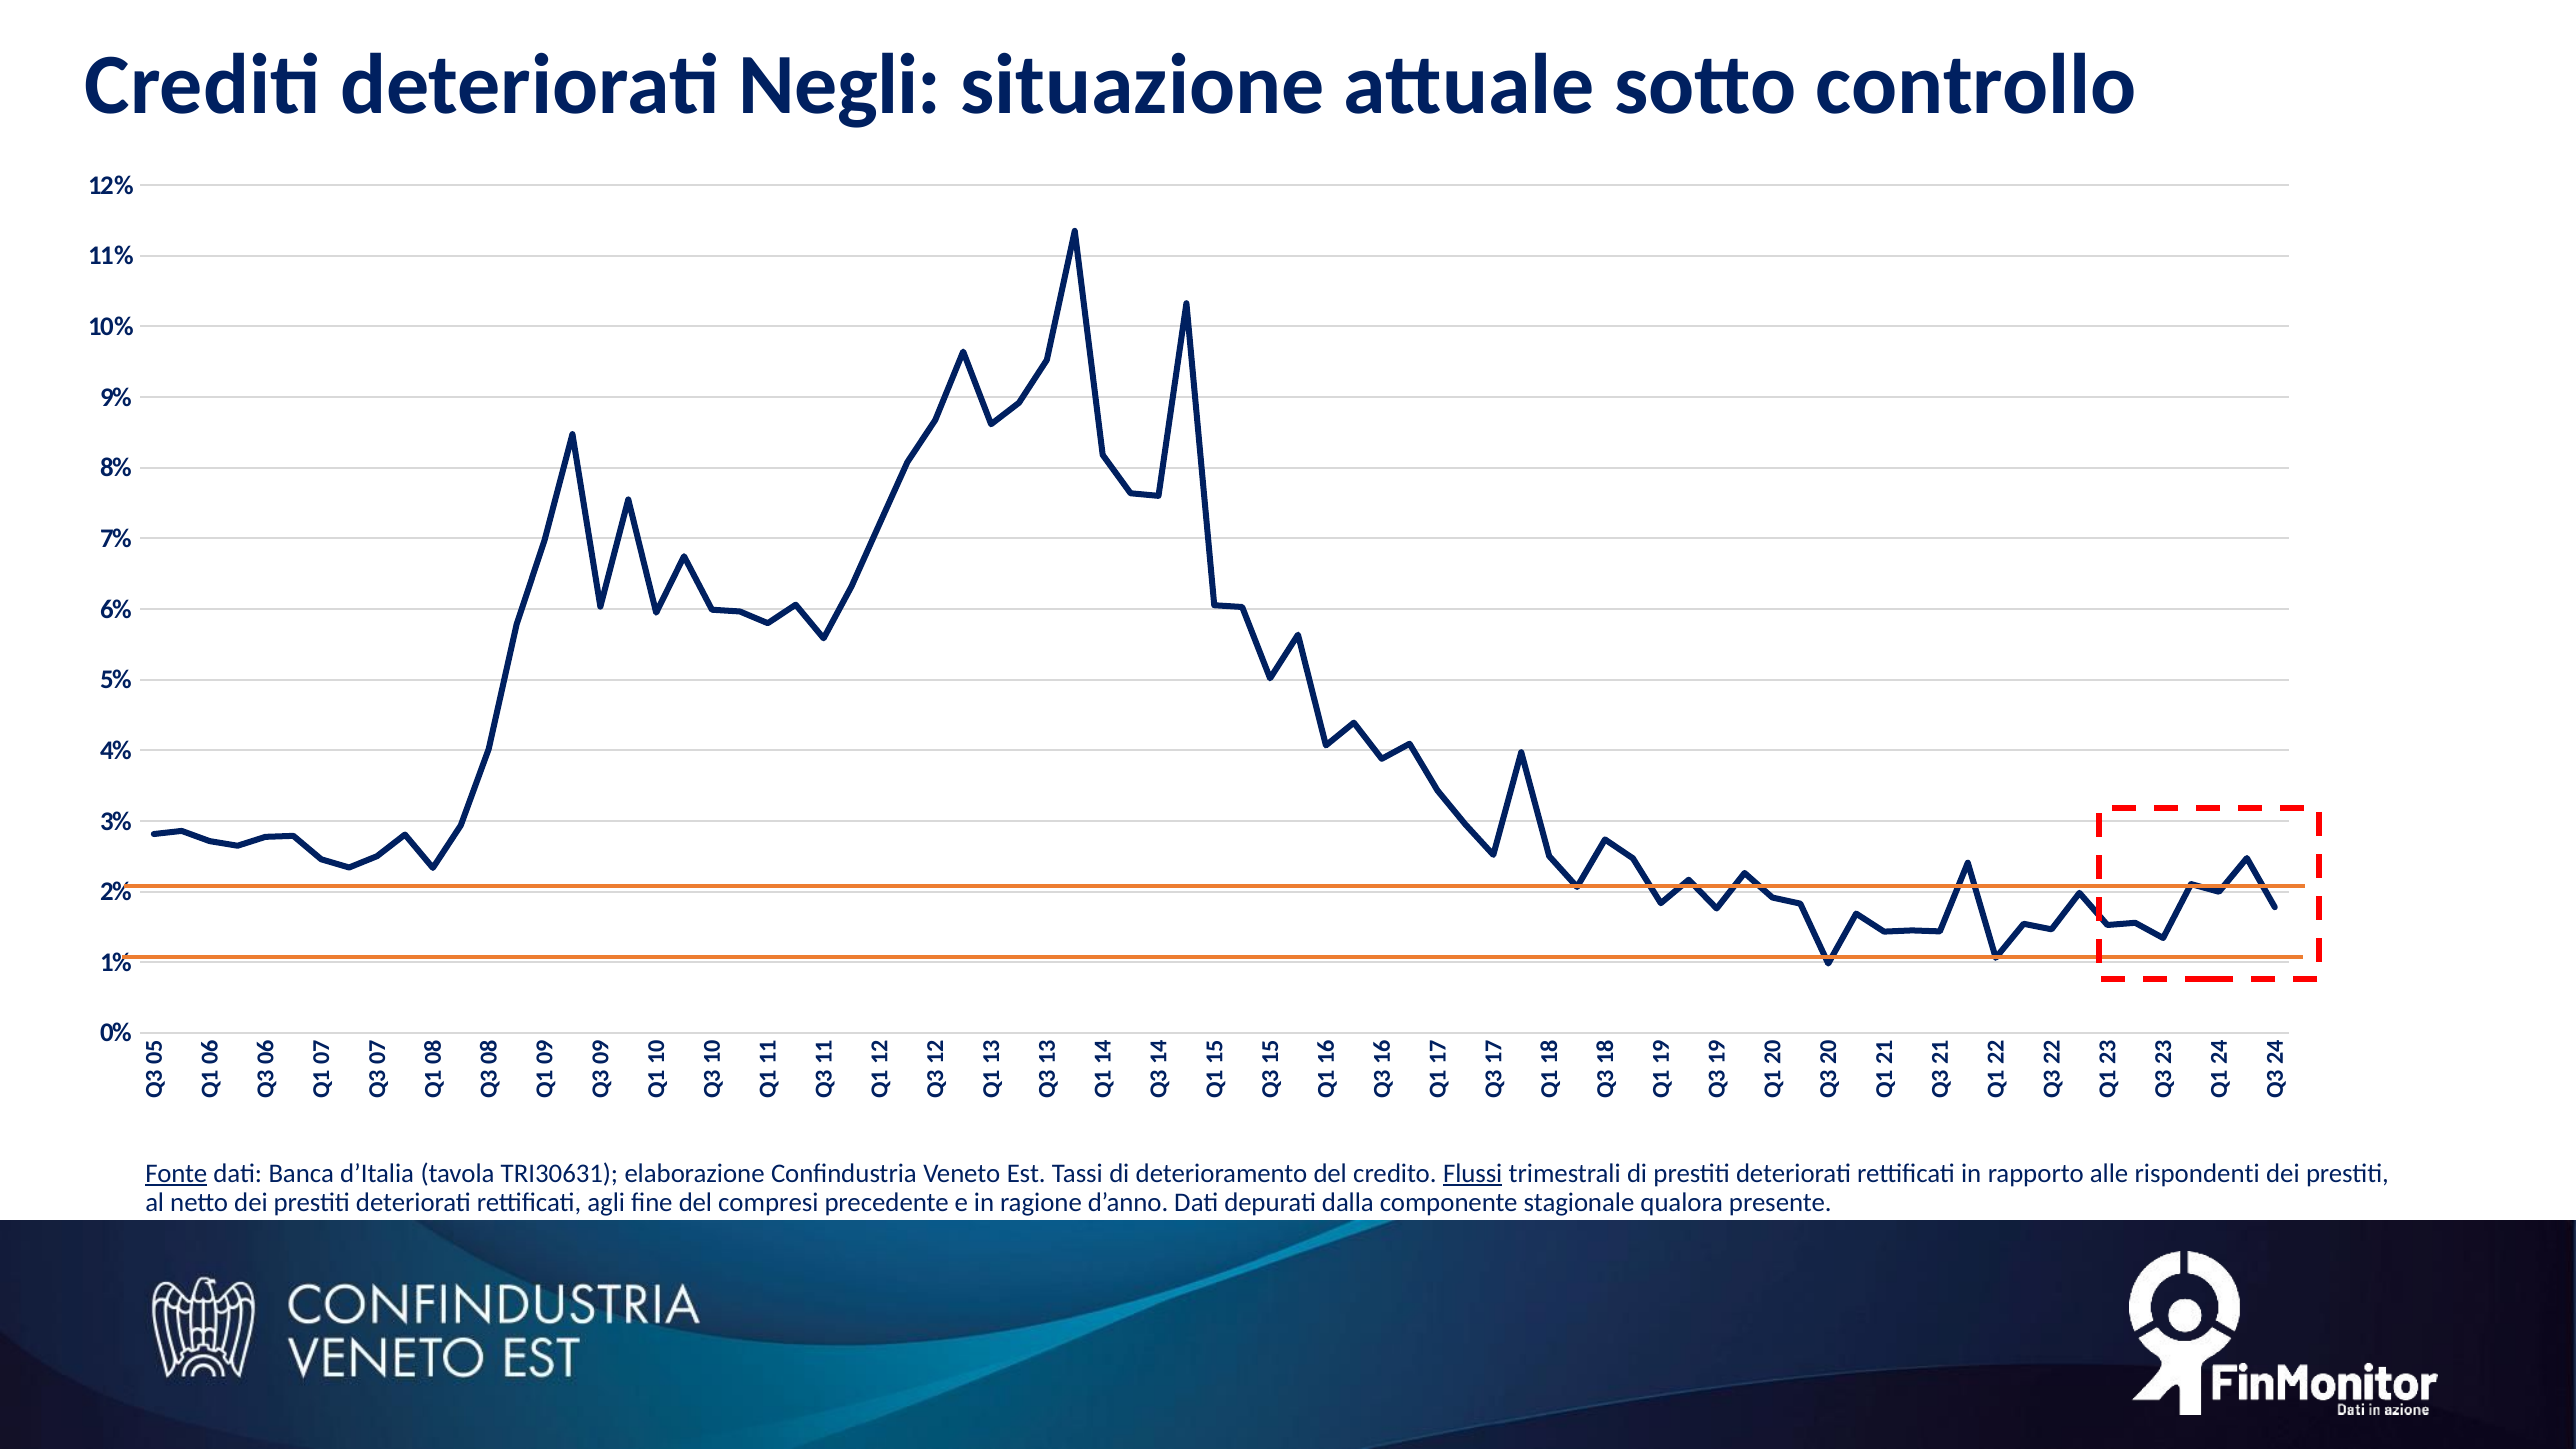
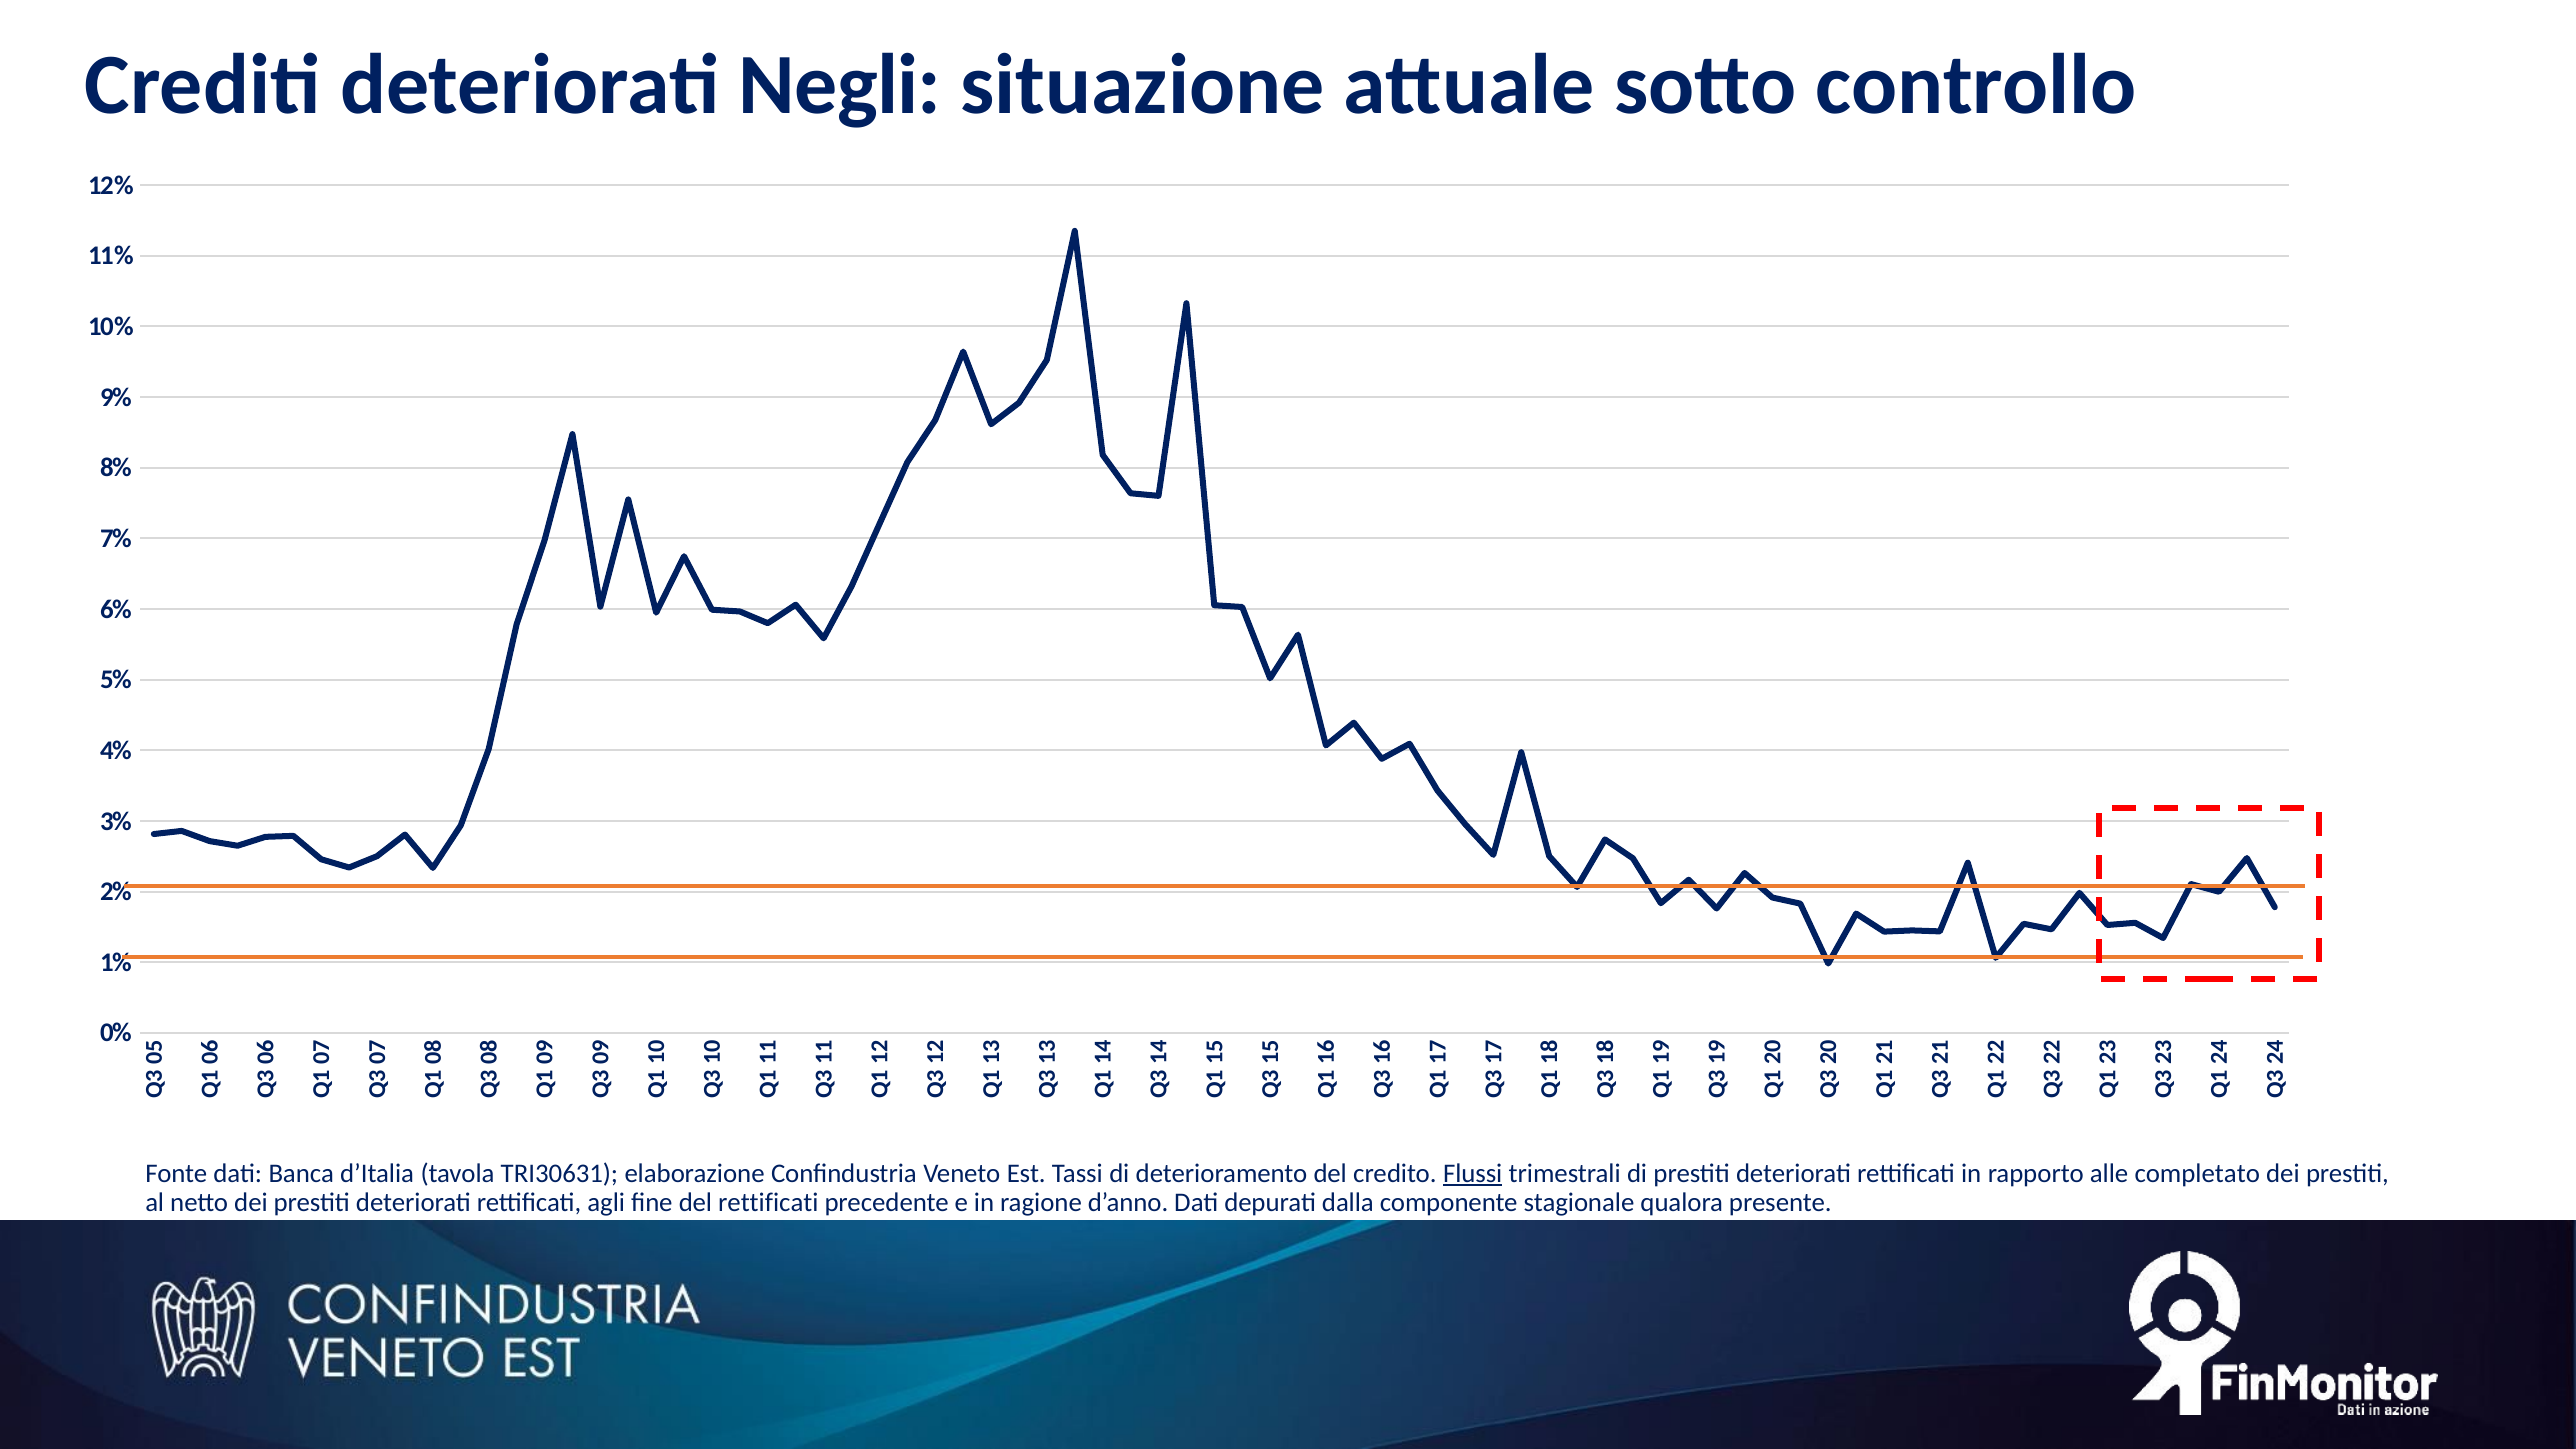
Fonte underline: present -> none
rispondenti: rispondenti -> completato
del compresi: compresi -> rettificati
